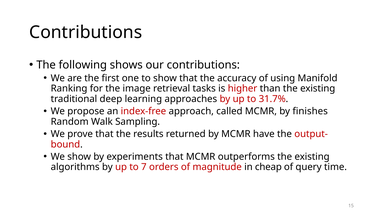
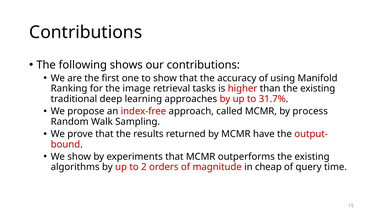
finishes: finishes -> process
7: 7 -> 2
